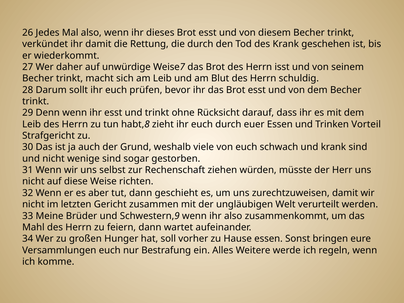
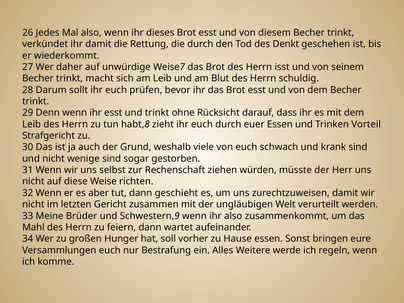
des Krank: Krank -> Denkt
